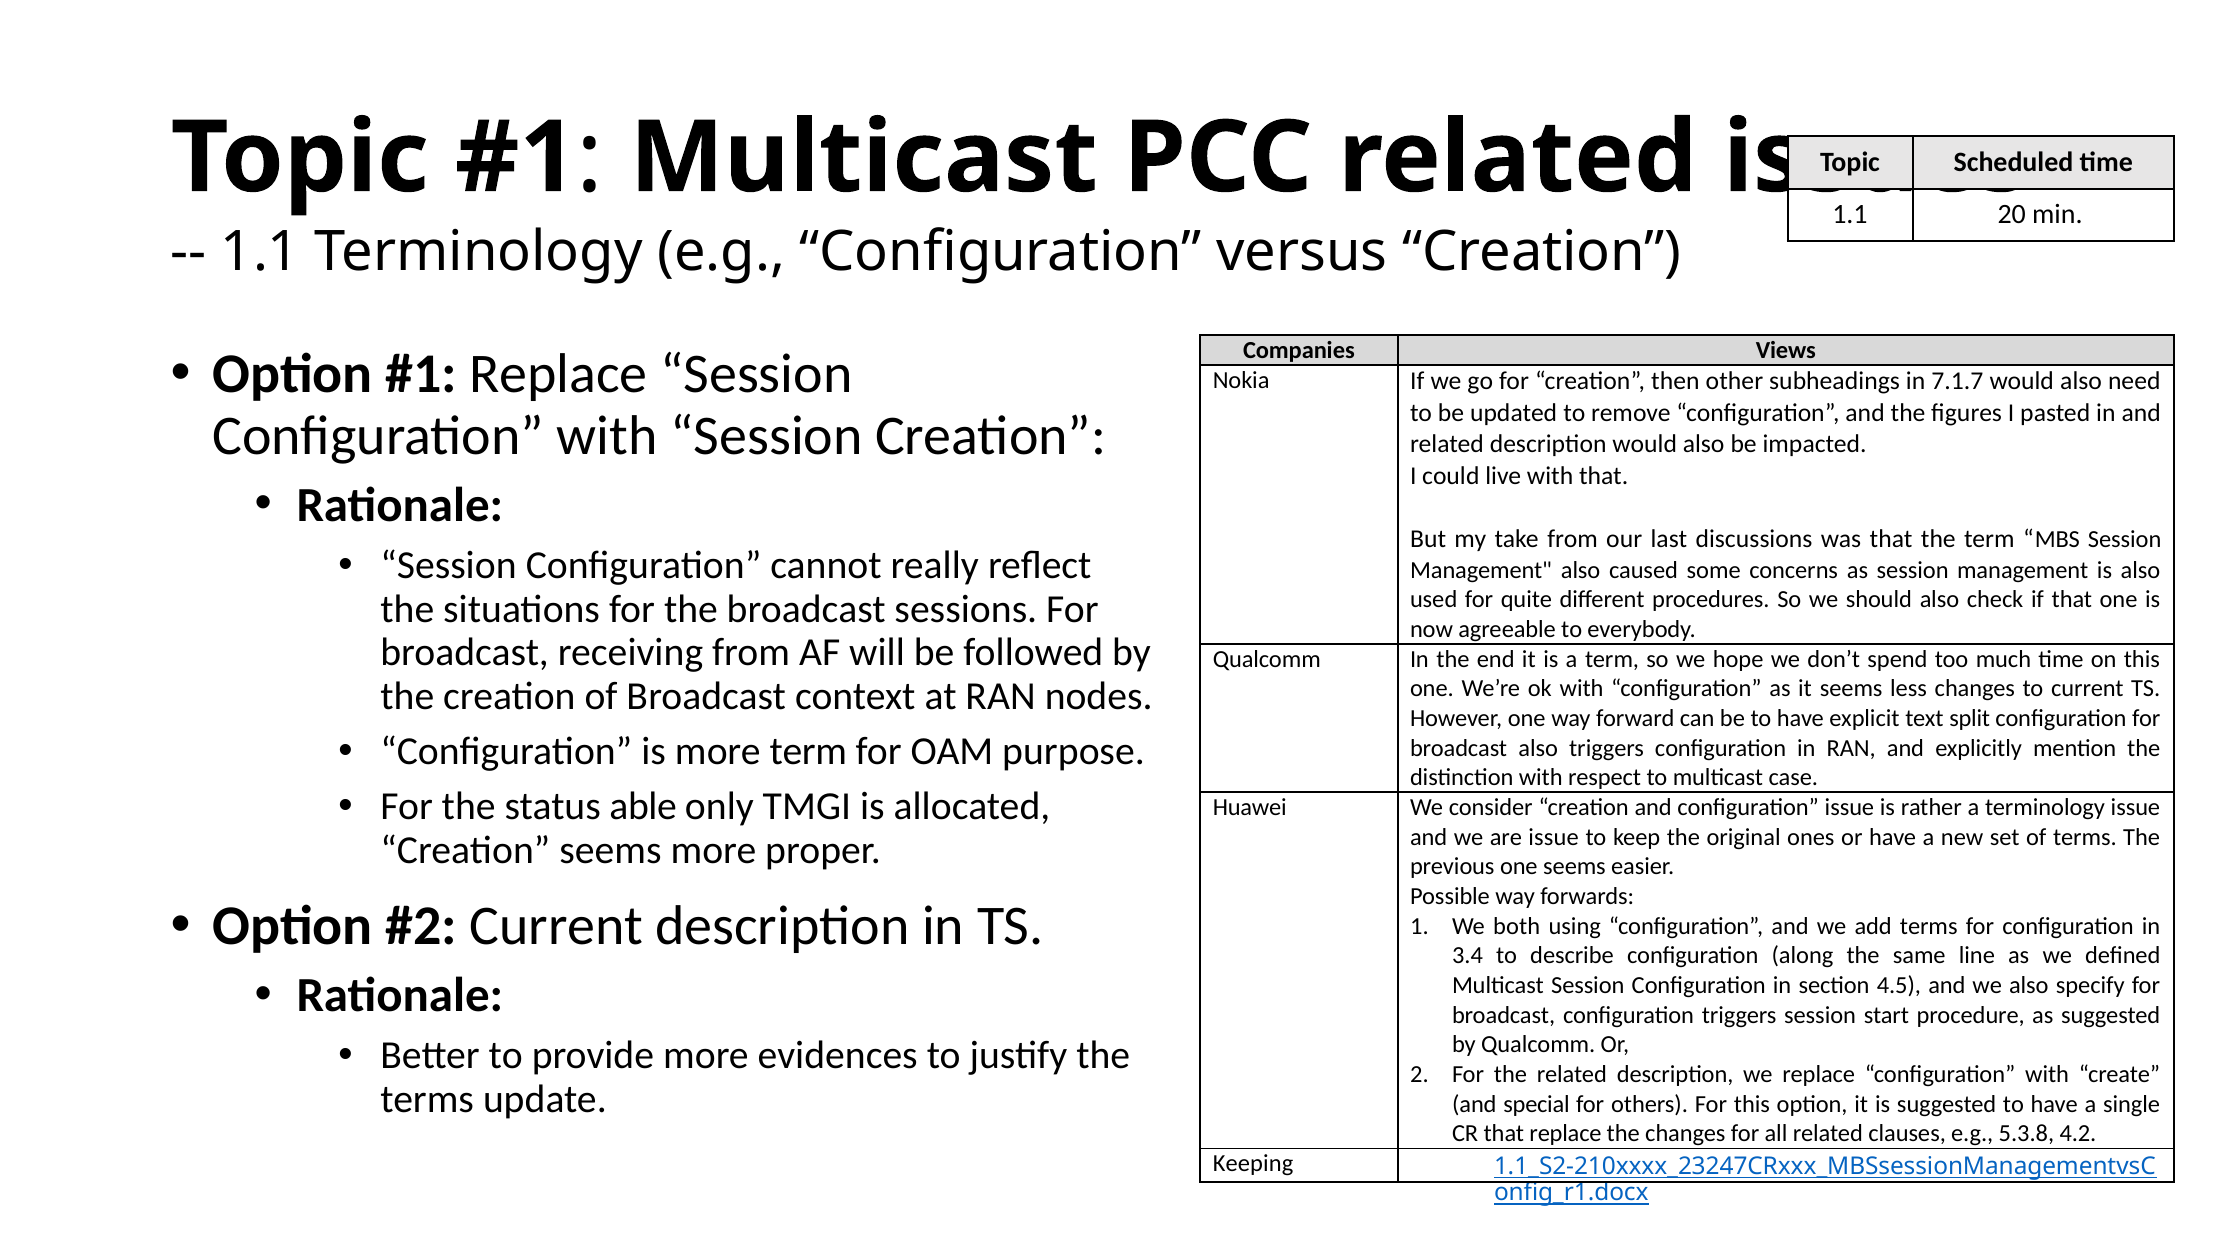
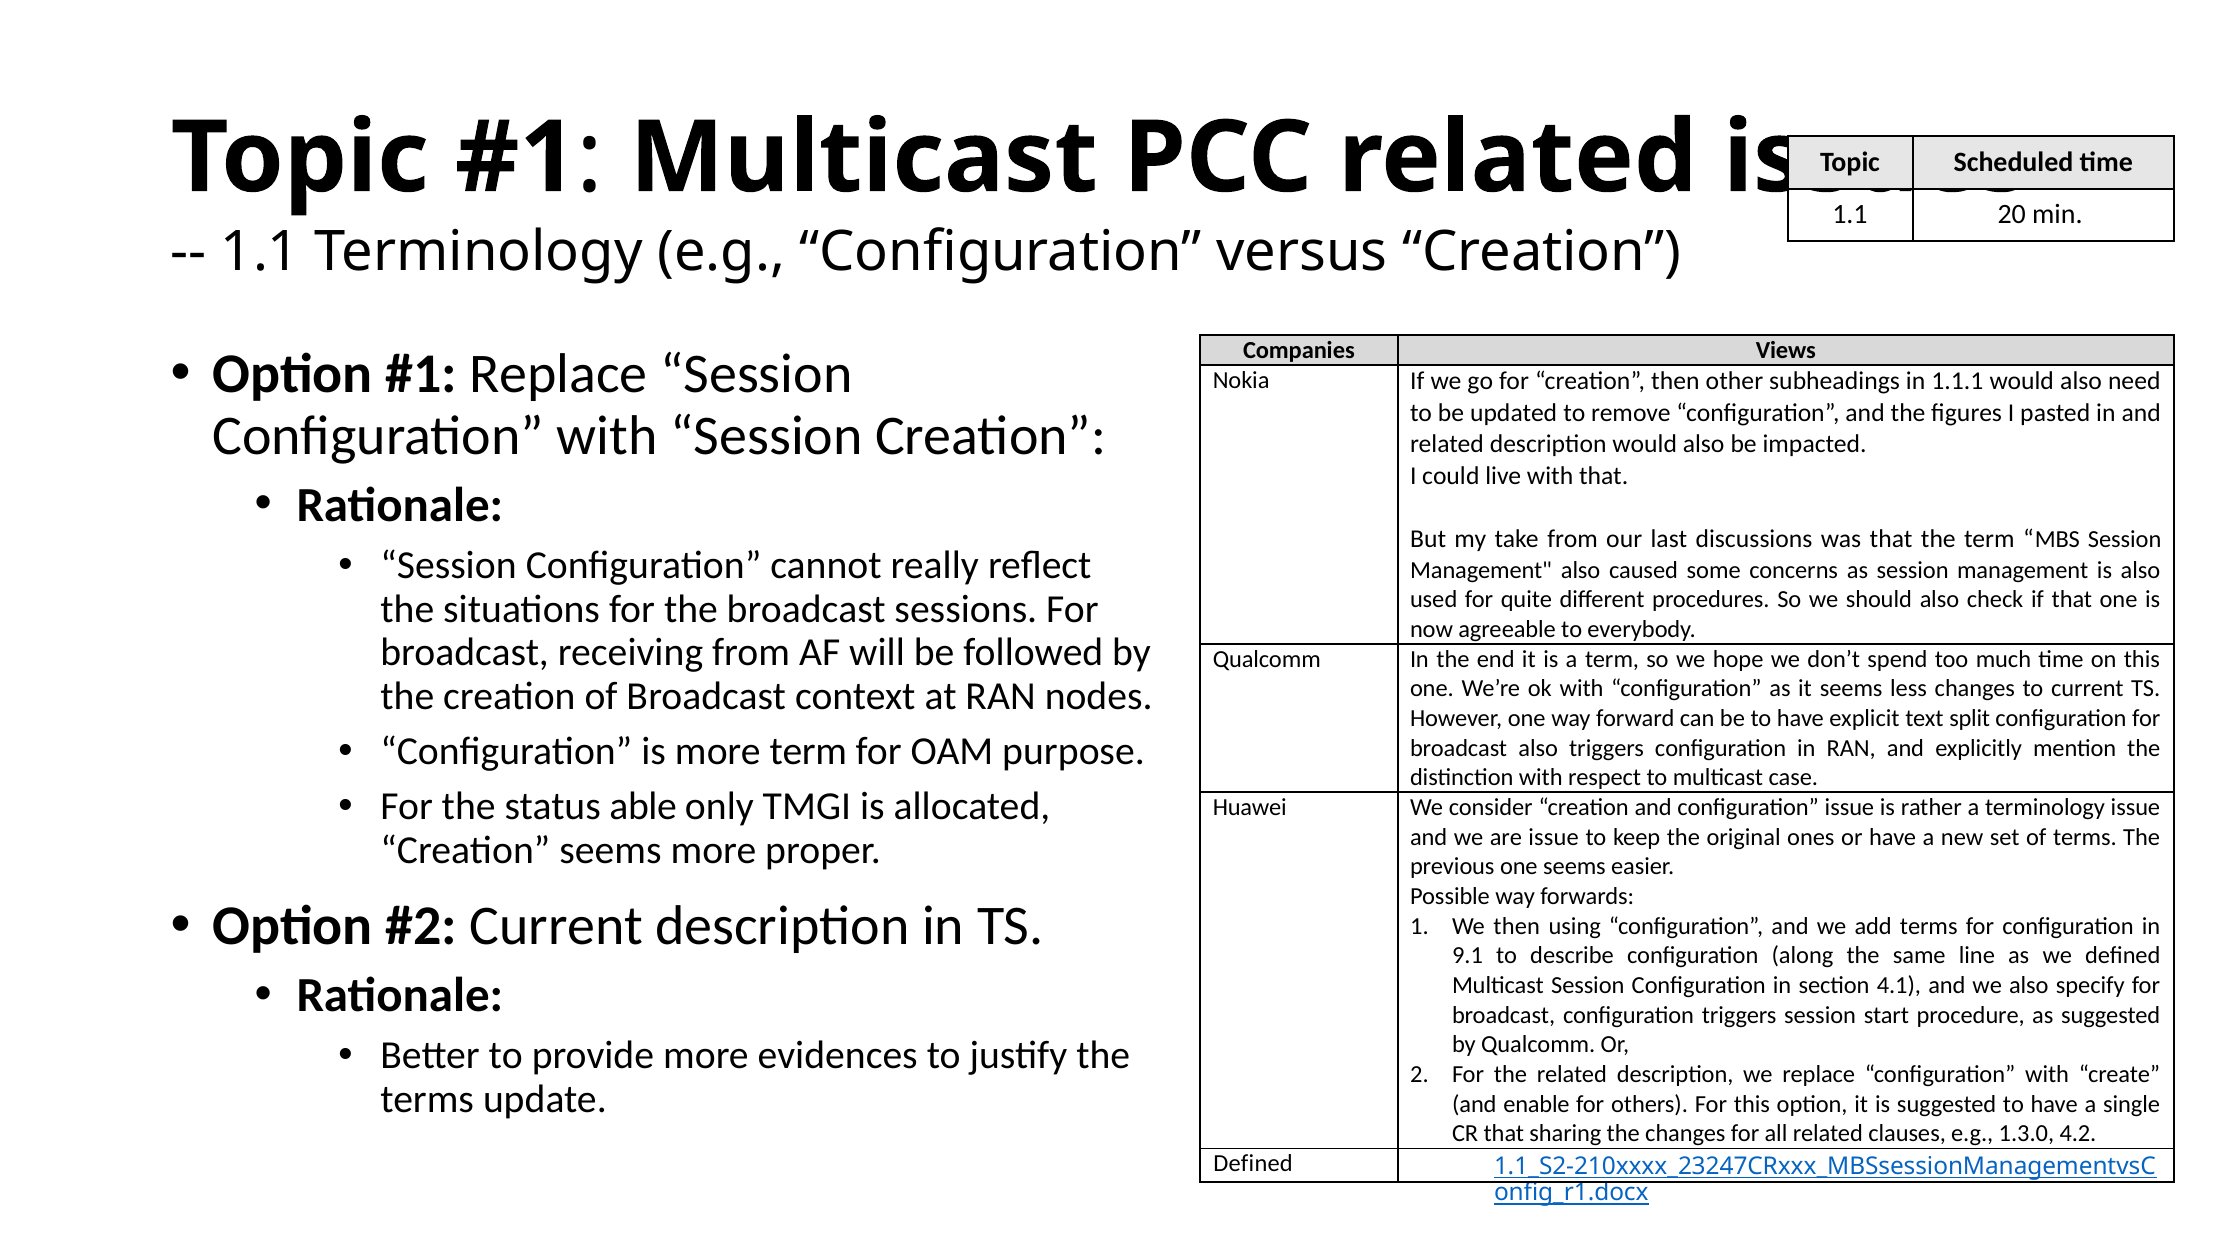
7.1.7: 7.1.7 -> 1.1.1
We both: both -> then
3.4: 3.4 -> 9.1
4.5: 4.5 -> 4.1
special: special -> enable
that replace: replace -> sharing
5.3.8: 5.3.8 -> 1.3.0
Keeping at (1253, 1163): Keeping -> Defined
